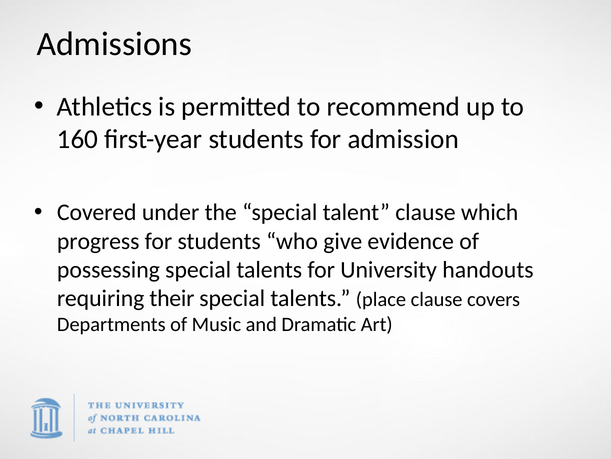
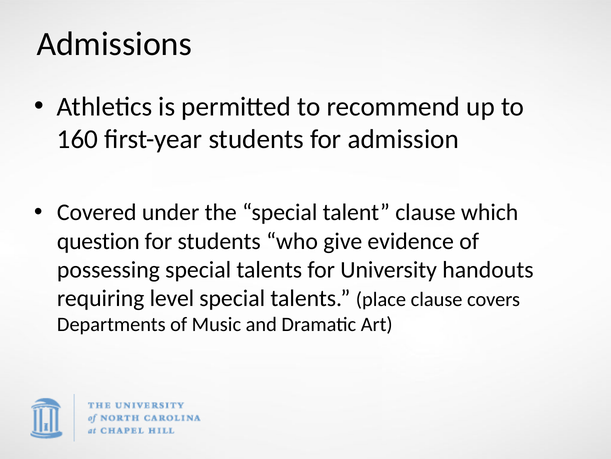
progress: progress -> question
their: their -> level
